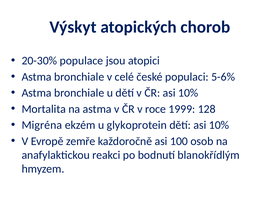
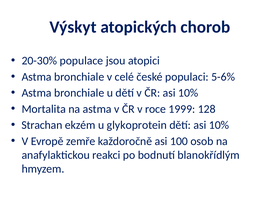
Migréna: Migréna -> Strachan
